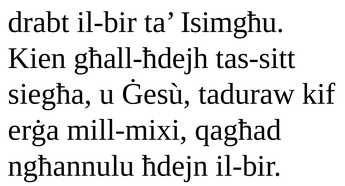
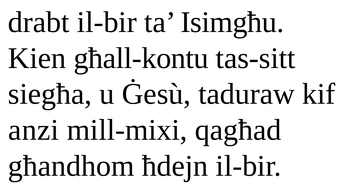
għall-ħdejh: għall-ħdejh -> għall-kontu
erġa: erġa -> anzi
ngħannulu: ngħannulu -> għandhom
